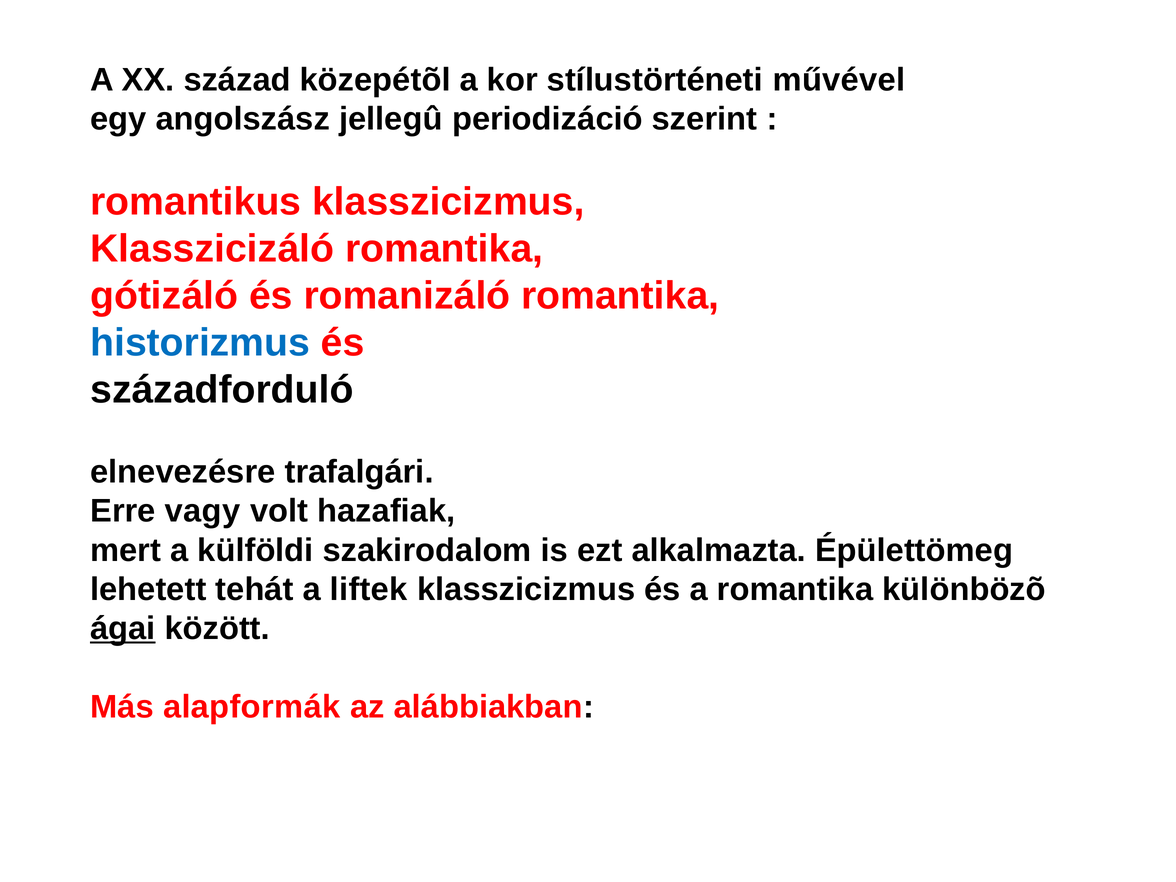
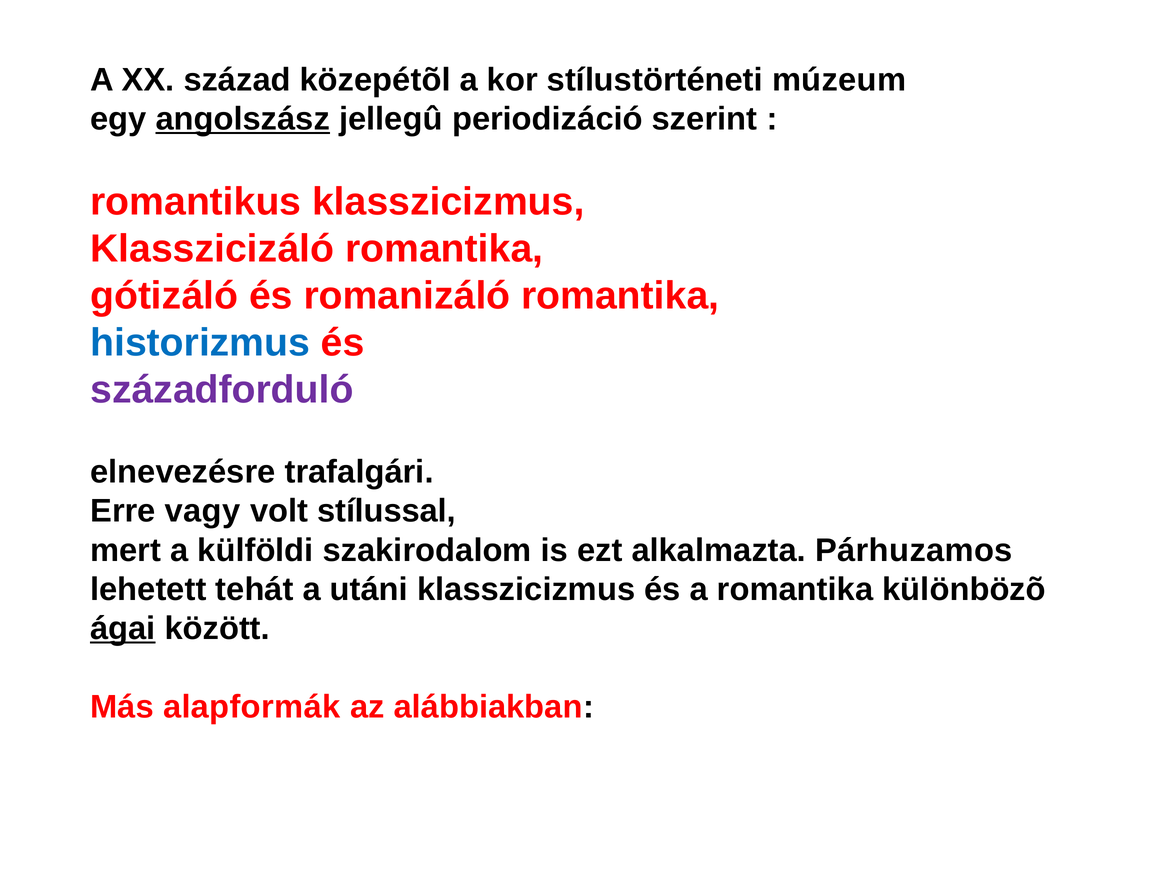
művével: művével -> múzeum
angolszász underline: none -> present
századforduló colour: black -> purple
hazafiak: hazafiak -> stílussal
Épülettömeg: Épülettömeg -> Párhuzamos
liftek: liftek -> utáni
